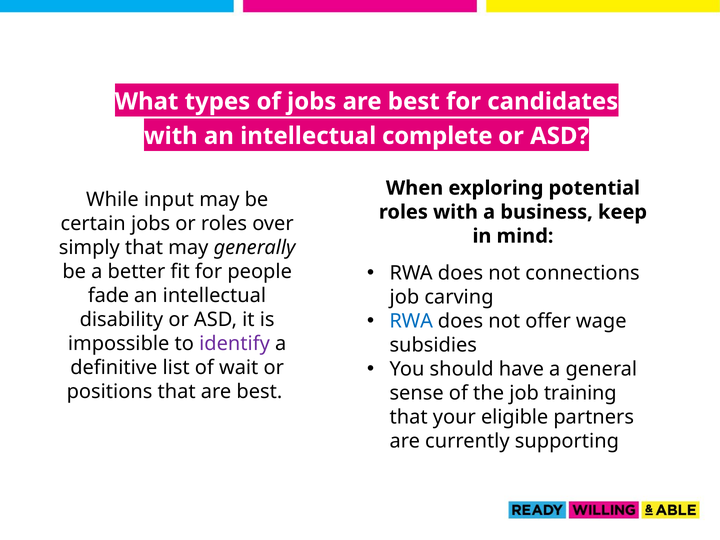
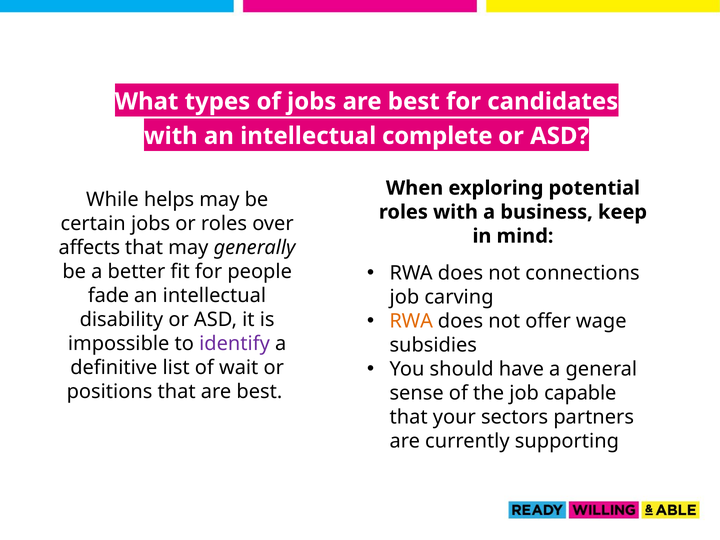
input: input -> helps
simply: simply -> affects
RWA at (411, 321) colour: blue -> orange
training: training -> capable
eligible: eligible -> sectors
